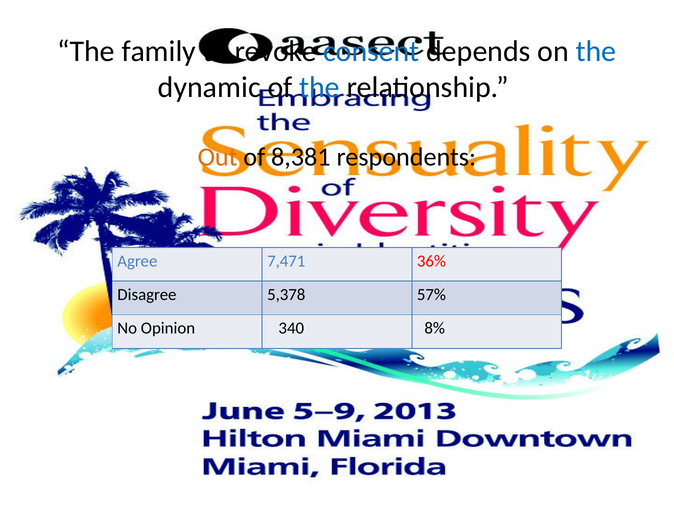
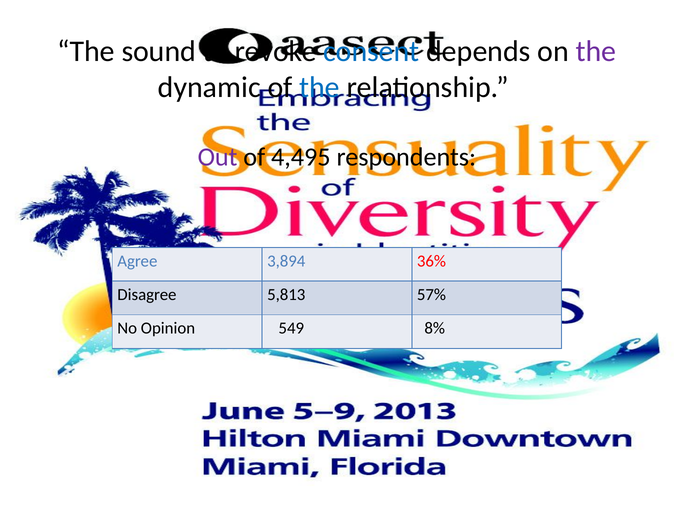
family: family -> sound
the at (596, 51) colour: blue -> purple
Out colour: orange -> purple
8,381: 8,381 -> 4,495
7,471: 7,471 -> 3,894
5,378: 5,378 -> 5,813
340: 340 -> 549
